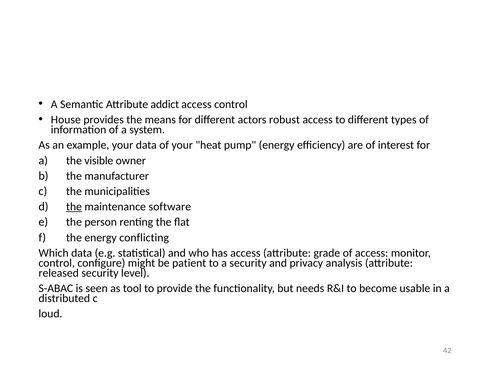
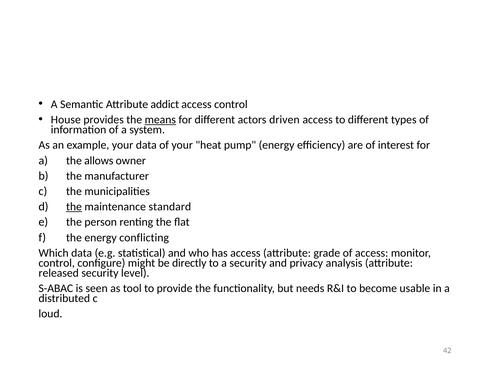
means underline: none -> present
robust: robust -> driven
visible: visible -> allows
software: software -> standard
patient: patient -> directly
